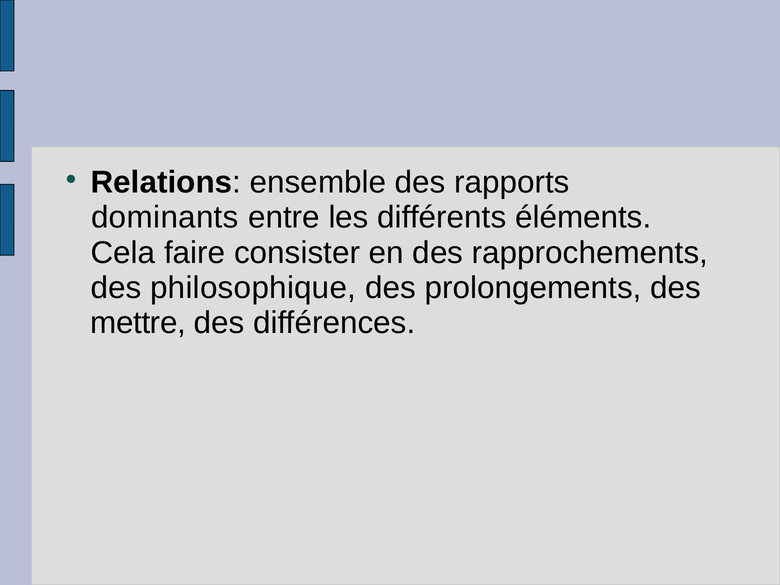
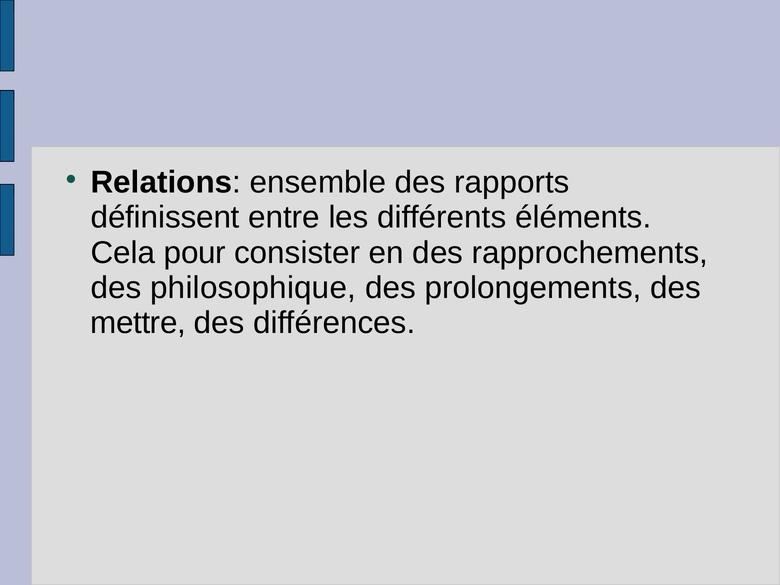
dominants: dominants -> définissent
faire: faire -> pour
